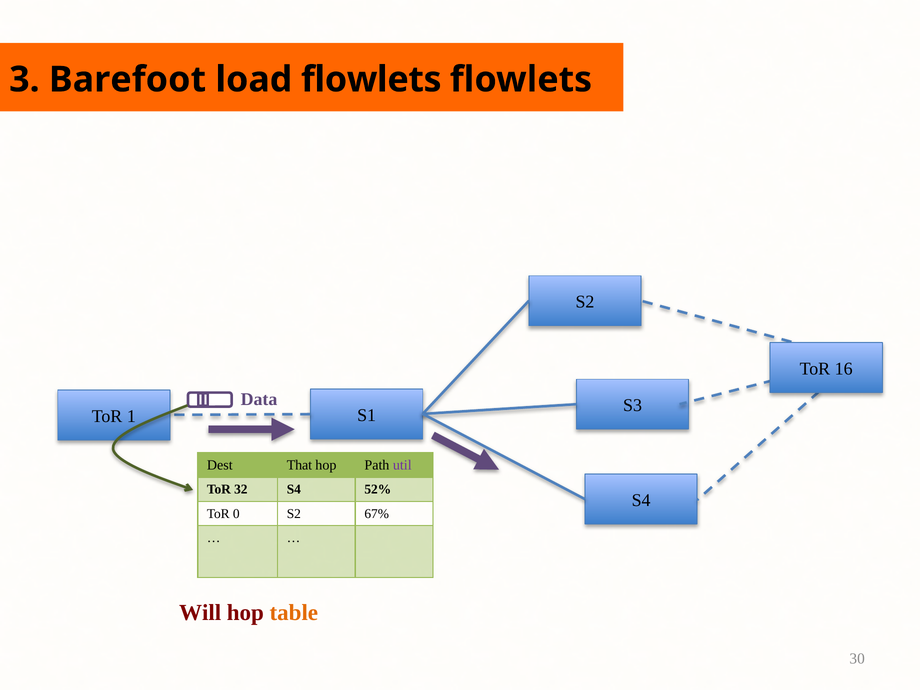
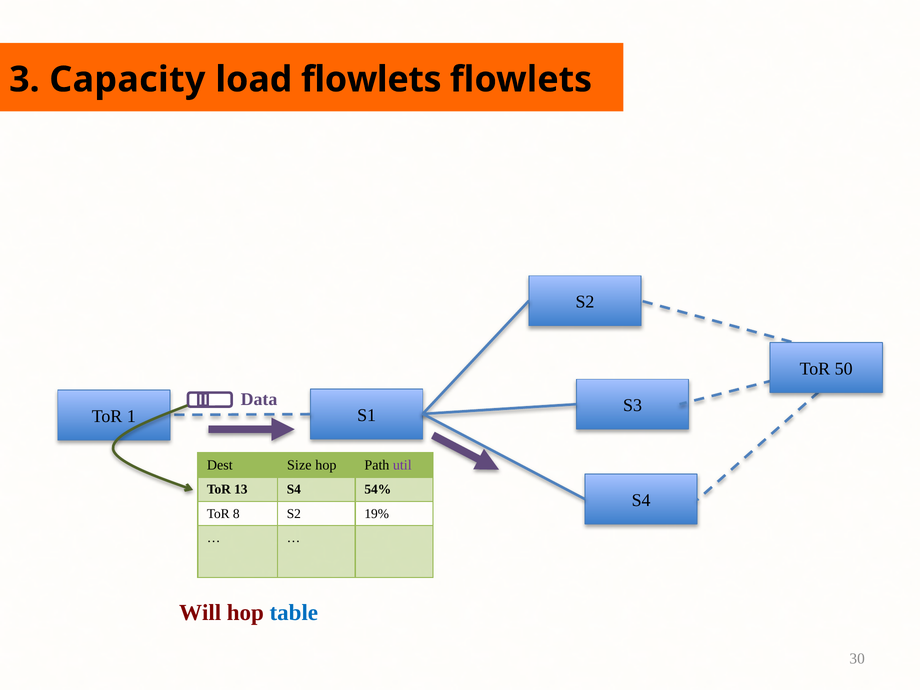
Barefoot: Barefoot -> Capacity
16: 16 -> 50
That: That -> Size
32: 32 -> 13
52%: 52% -> 54%
0: 0 -> 8
67%: 67% -> 19%
table colour: orange -> blue
